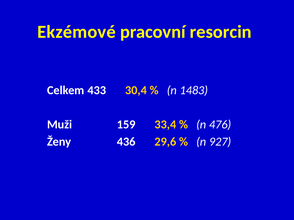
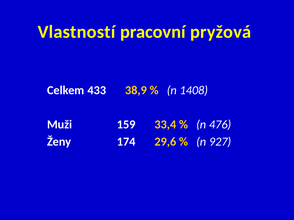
Ekzémové: Ekzémové -> Vlastností
resorcin: resorcin -> pryžová
30,4: 30,4 -> 38,9
1483: 1483 -> 1408
436: 436 -> 174
